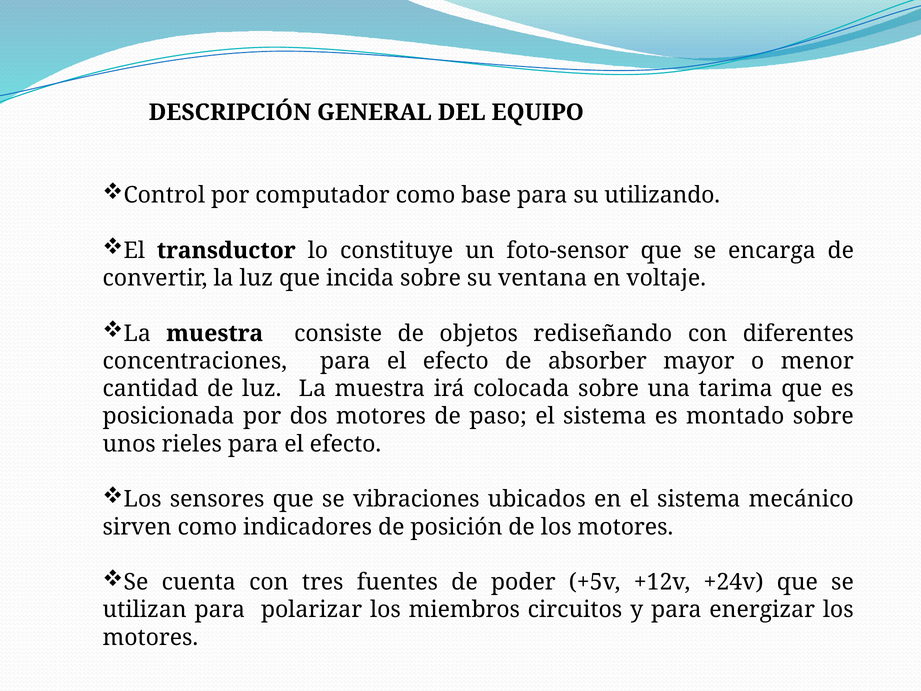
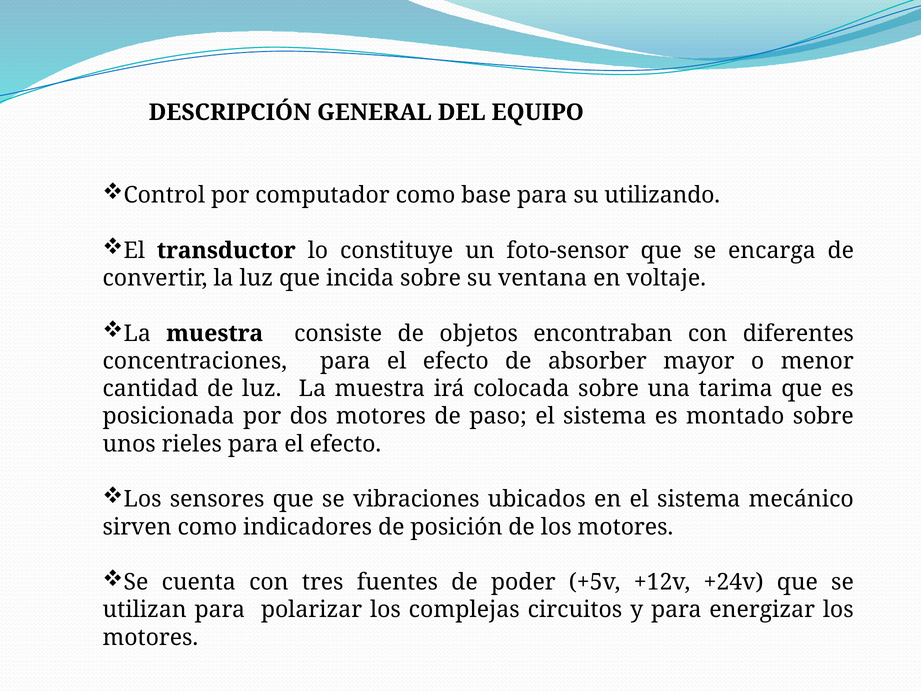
rediseñando: rediseñando -> encontraban
miembros: miembros -> complejas
